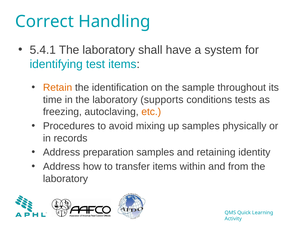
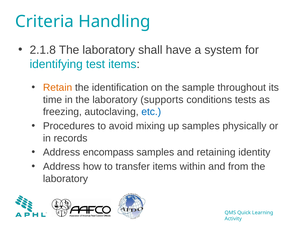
Correct: Correct -> Criteria
5.4.1: 5.4.1 -> 2.1.8
etc colour: orange -> blue
preparation: preparation -> encompass
